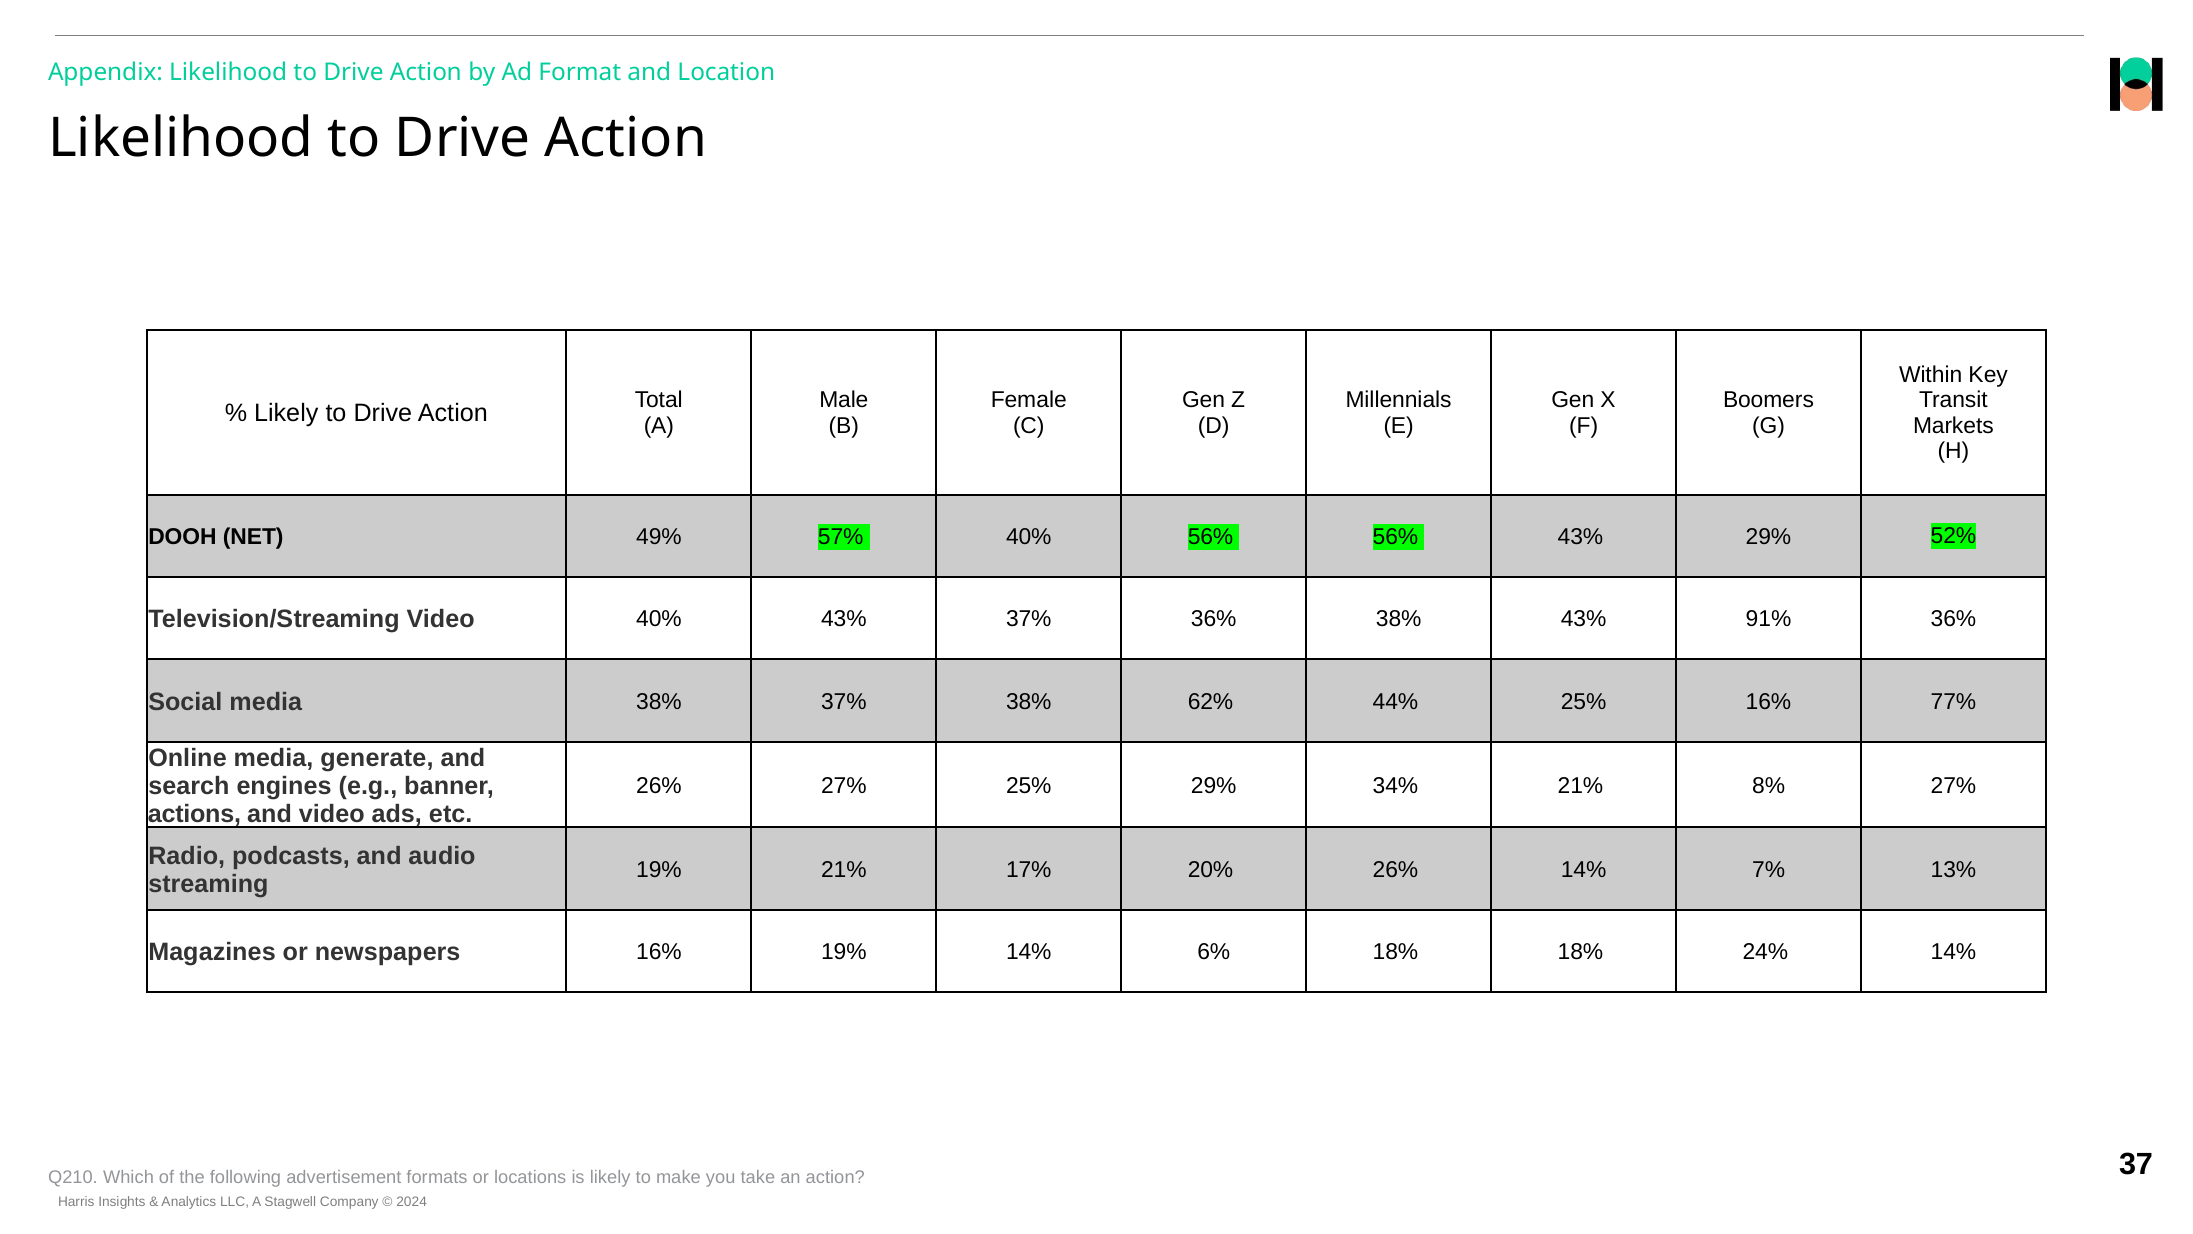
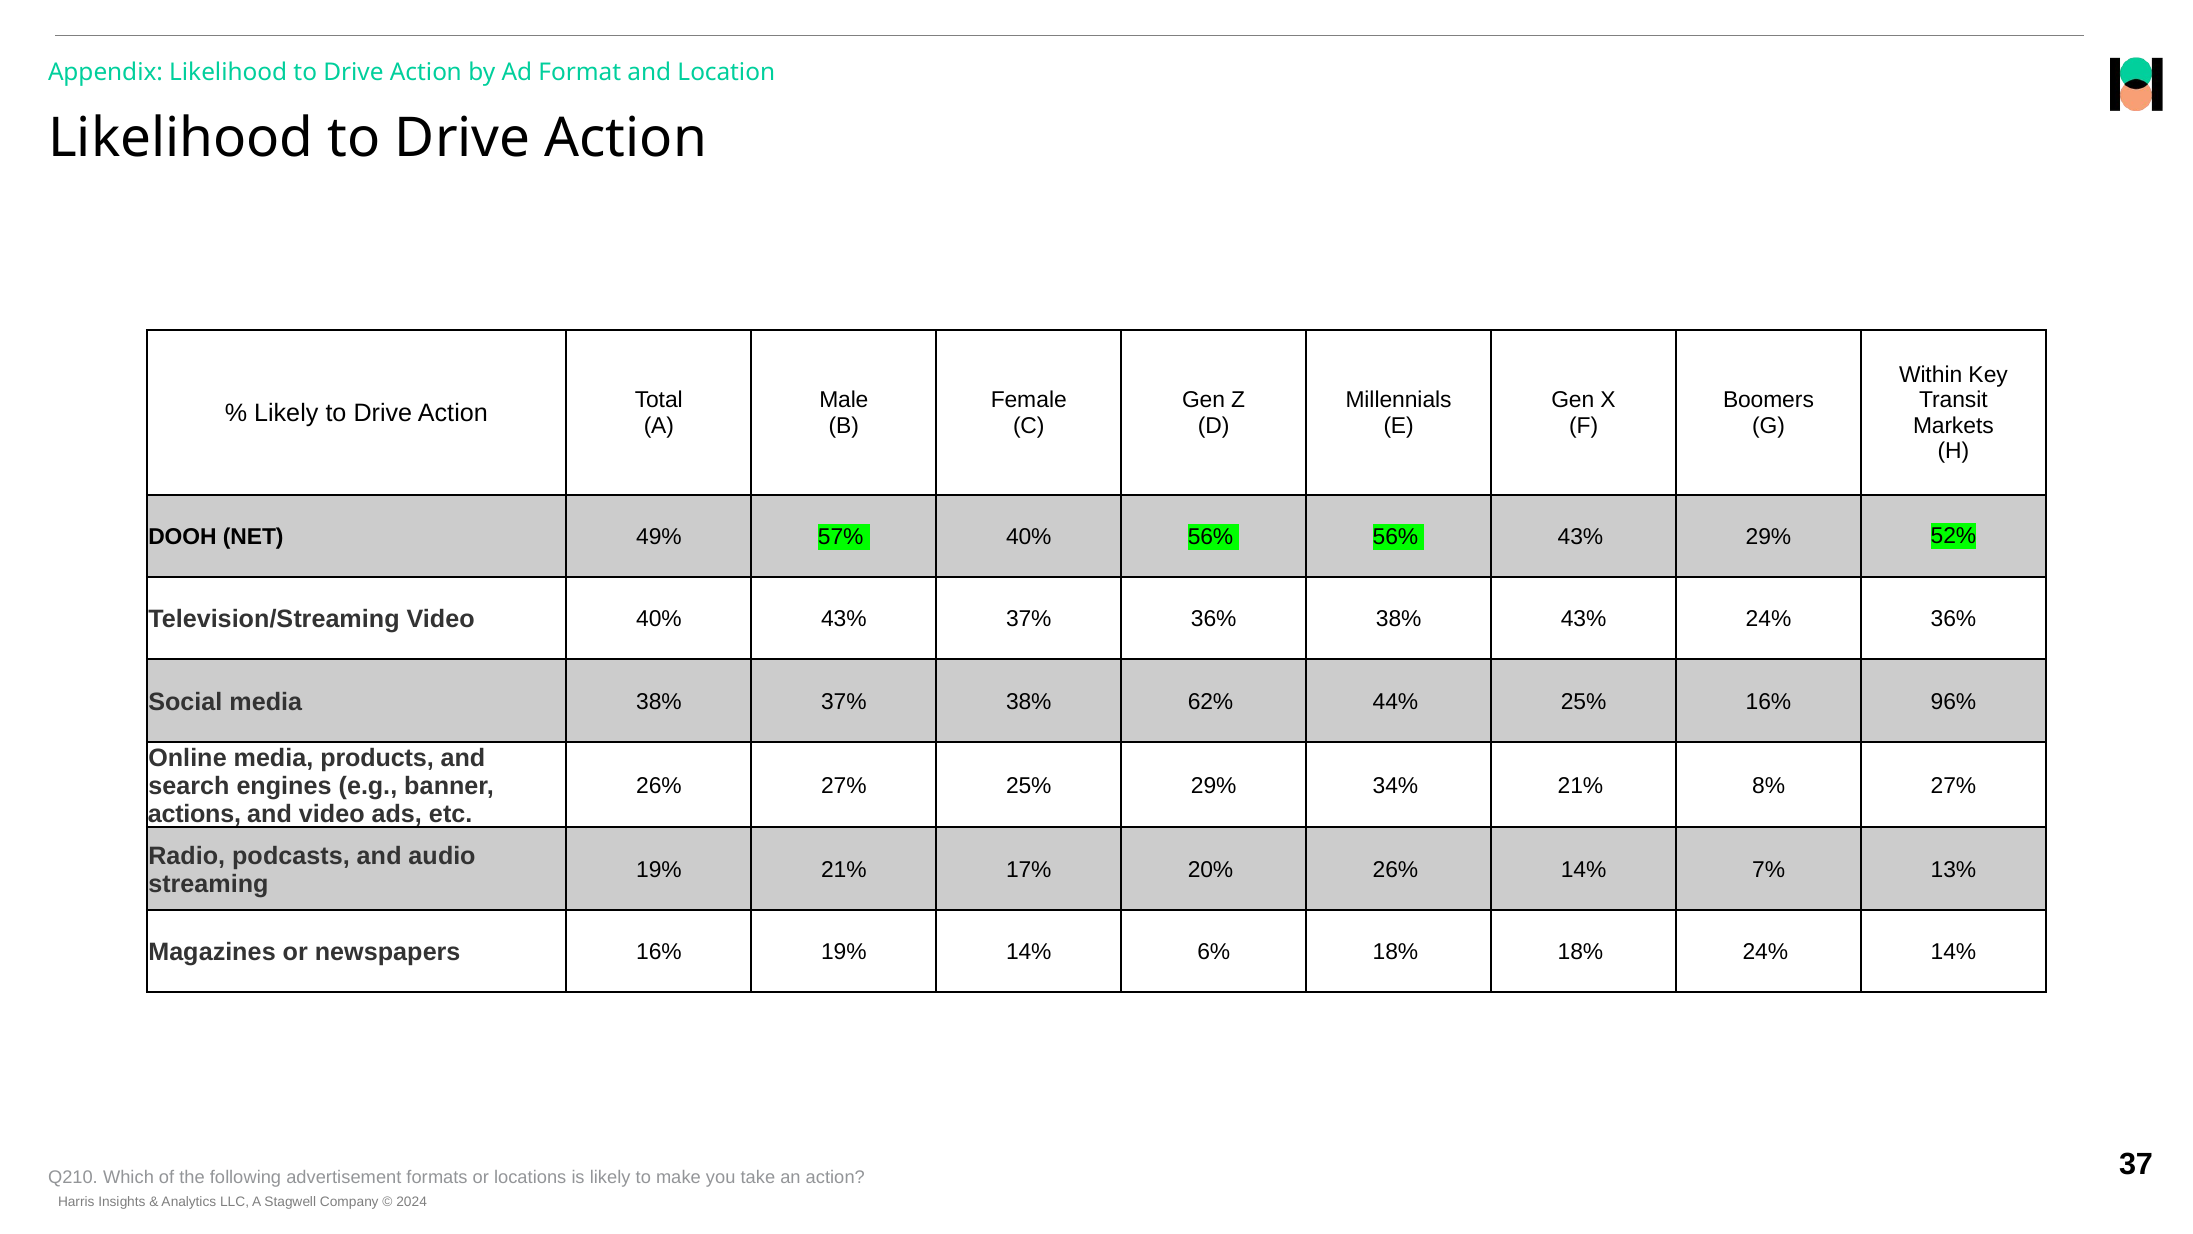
43% 91%: 91% -> 24%
77%: 77% -> 96%
generate: generate -> products
